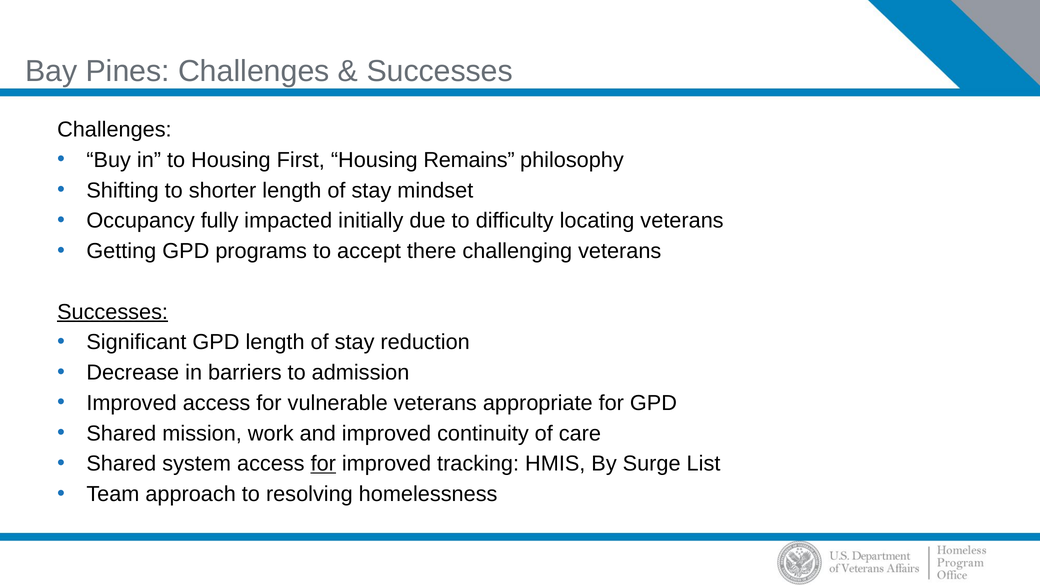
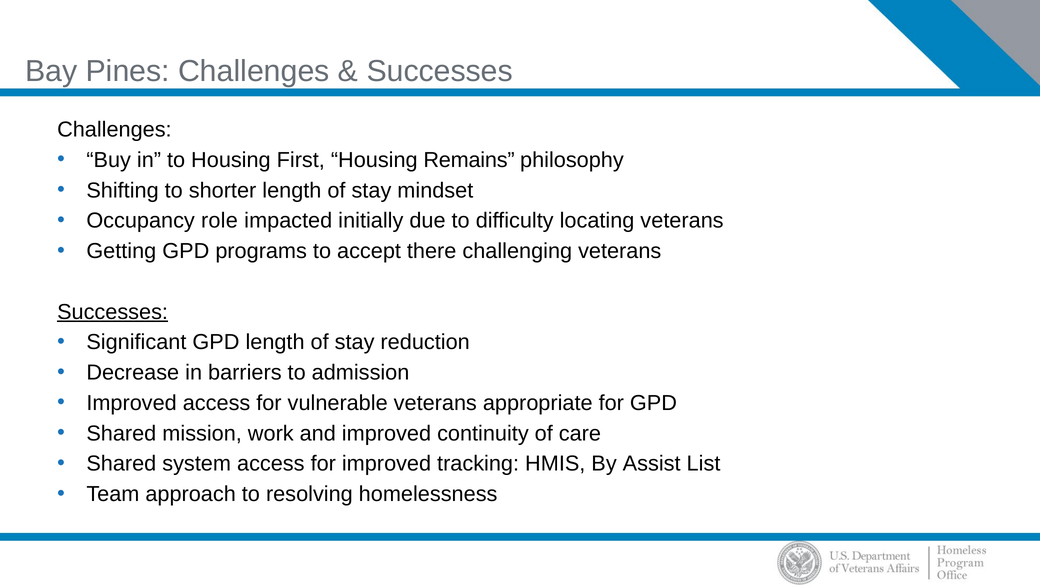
fully: fully -> role
for at (323, 464) underline: present -> none
Surge: Surge -> Assist
